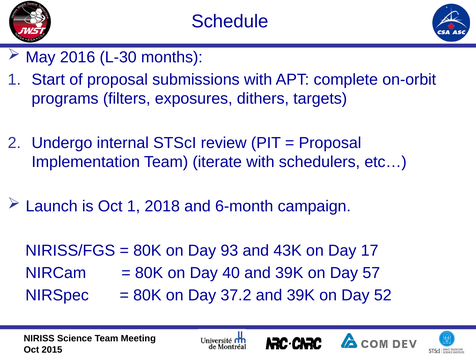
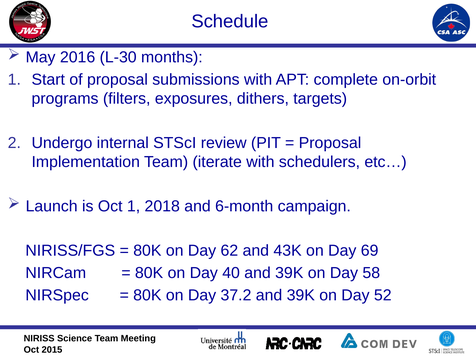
93: 93 -> 62
17: 17 -> 69
57: 57 -> 58
